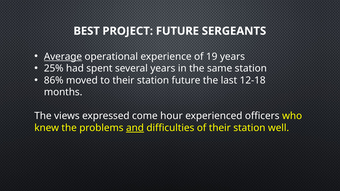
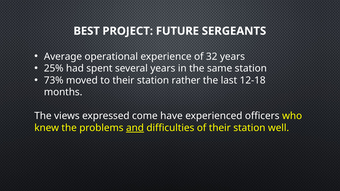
Average underline: present -> none
19: 19 -> 32
86%: 86% -> 73%
station future: future -> rather
hour: hour -> have
